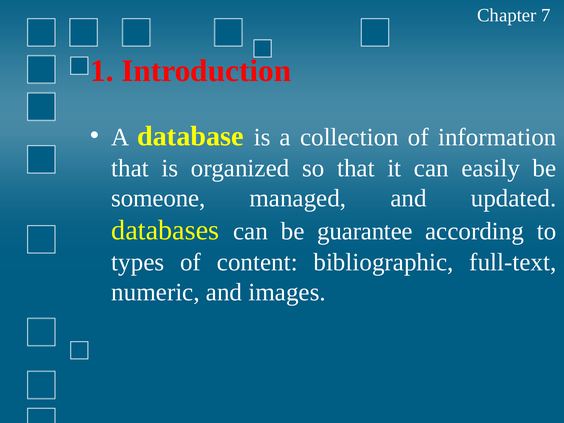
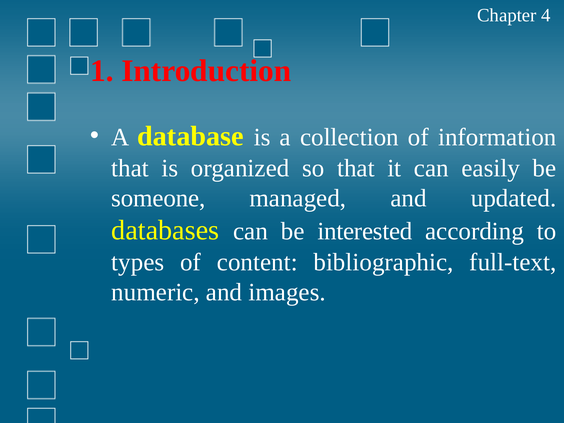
7: 7 -> 4
guarantee: guarantee -> interested
